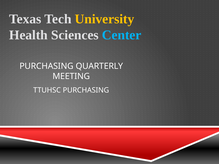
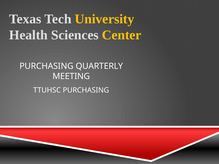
Center colour: light blue -> yellow
